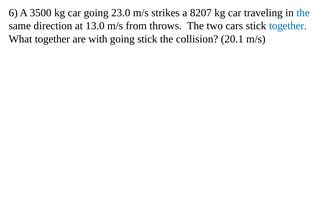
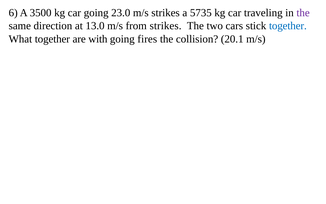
8207: 8207 -> 5735
the at (303, 13) colour: blue -> purple
from throws: throws -> strikes
going stick: stick -> fires
